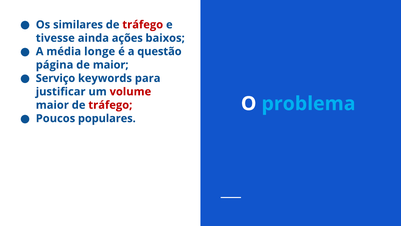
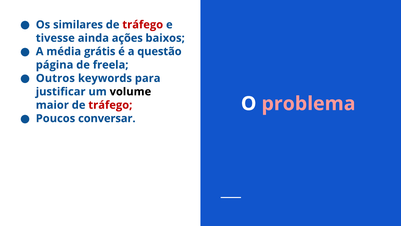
longe: longe -> grátis
de maior: maior -> freela
Serviço: Serviço -> Outros
volume colour: red -> black
problema colour: light blue -> pink
populares: populares -> conversar
